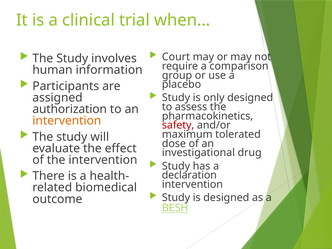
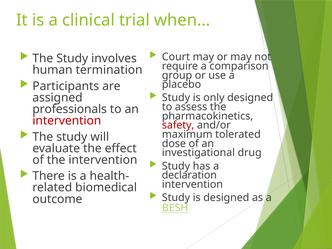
information: information -> termination
authorization: authorization -> professionals
intervention at (67, 121) colour: orange -> red
